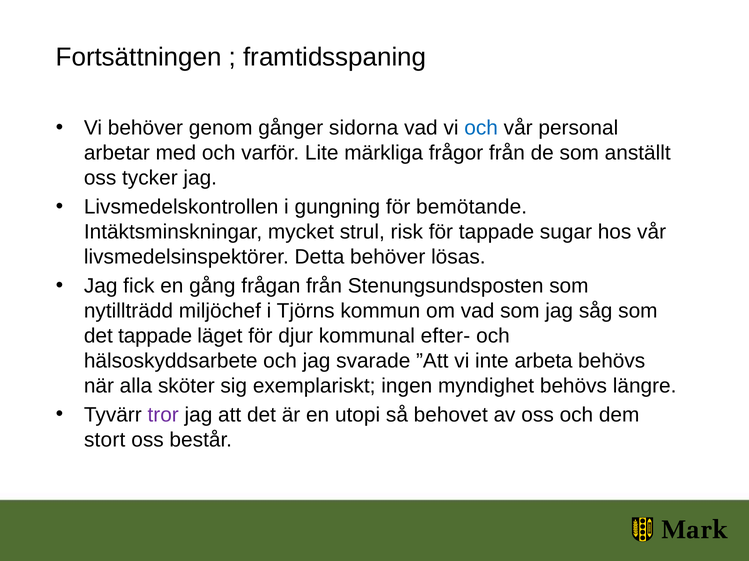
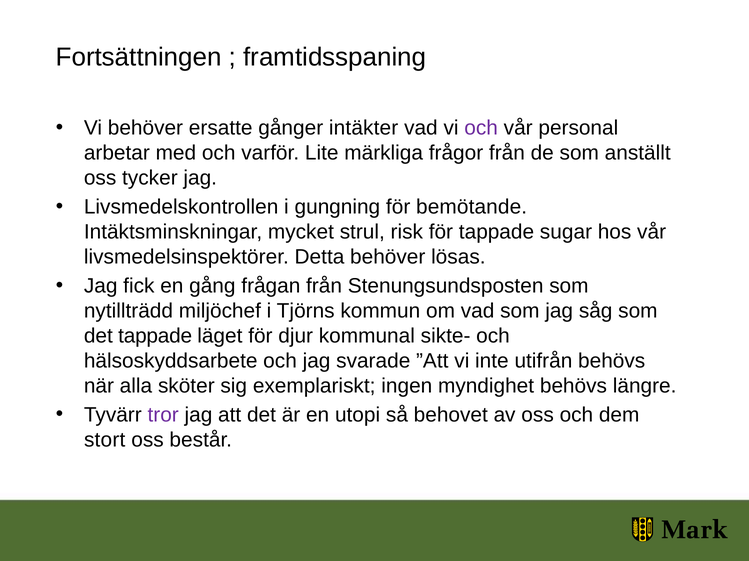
genom: genom -> ersatte
sidorna: sidorna -> intäkter
och at (481, 128) colour: blue -> purple
efter-: efter- -> sikte-
arbeta: arbeta -> utifrån
